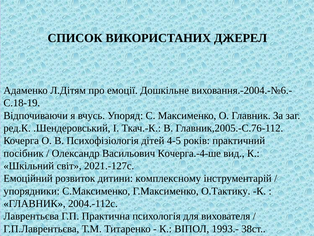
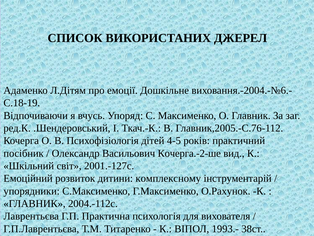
Кочерга.-4-ше: Кочерга.-4-ше -> Кочерга.-2-ше
2021.-127с: 2021.-127с -> 2001.-127с
О.Тактику: О.Тактику -> О.Рахунок
